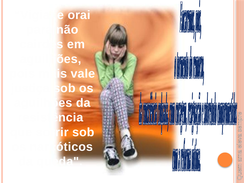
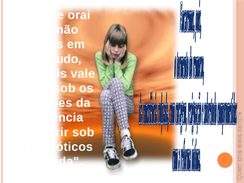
aguilhões at (51, 59): aguilhões -> sobretudo
